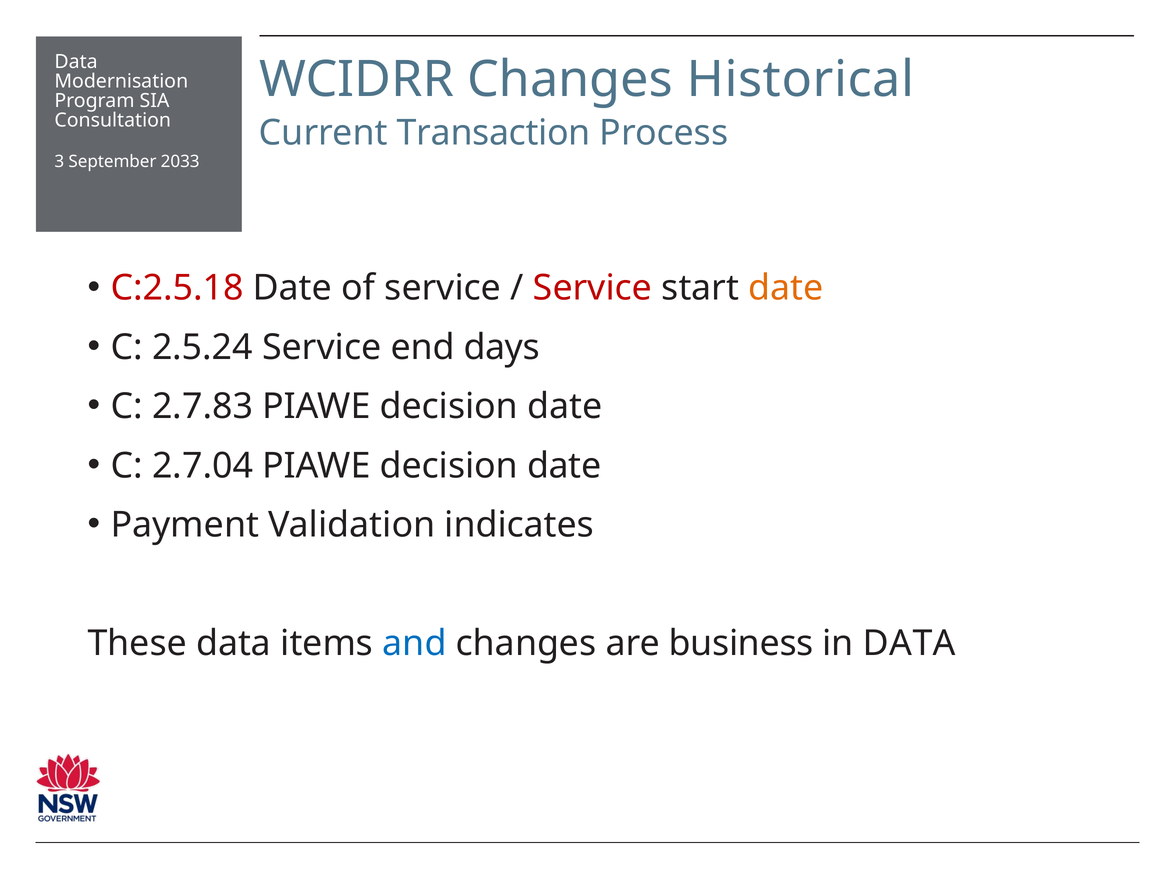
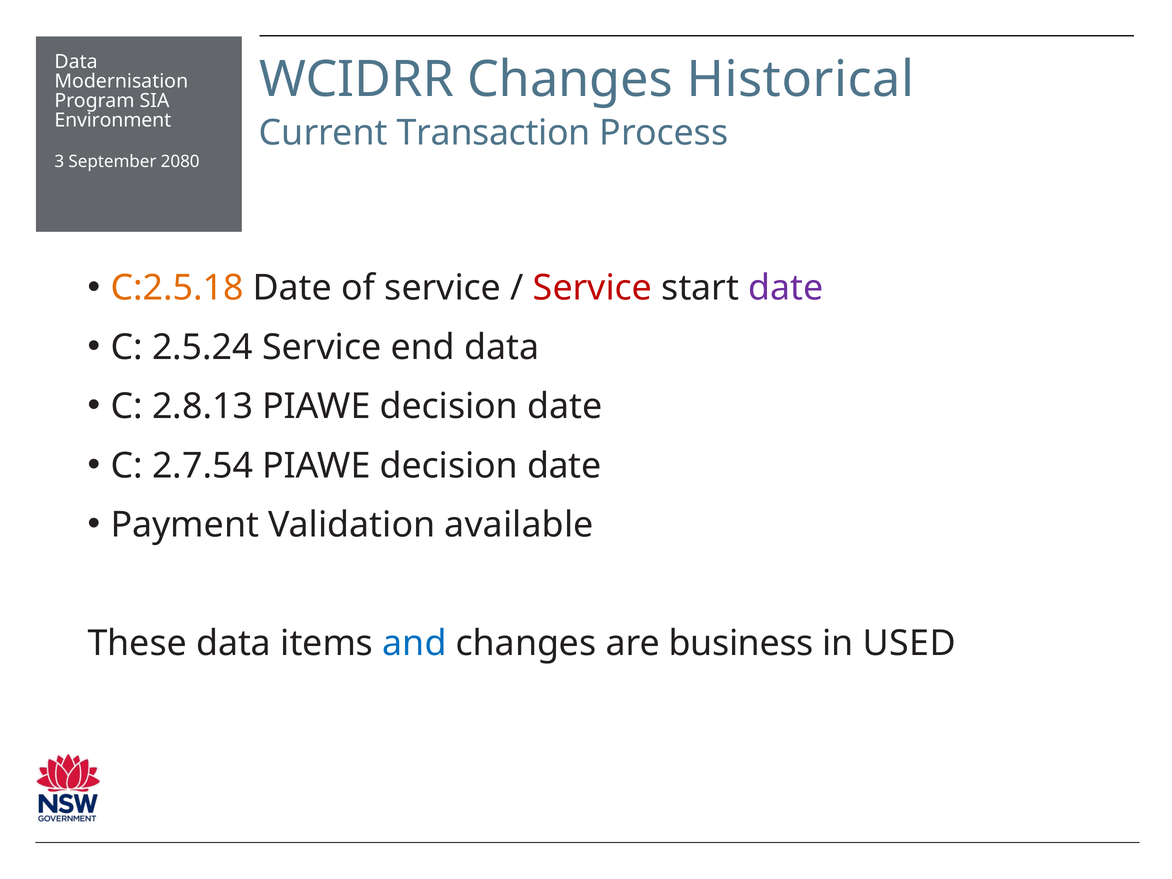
Consultation: Consultation -> Environment
2033: 2033 -> 2080
C:2.5.18 colour: red -> orange
date at (786, 288) colour: orange -> purple
end days: days -> data
2.7.83: 2.7.83 -> 2.8.13
2.7.04: 2.7.04 -> 2.7.54
indicates: indicates -> available
in DATA: DATA -> USED
